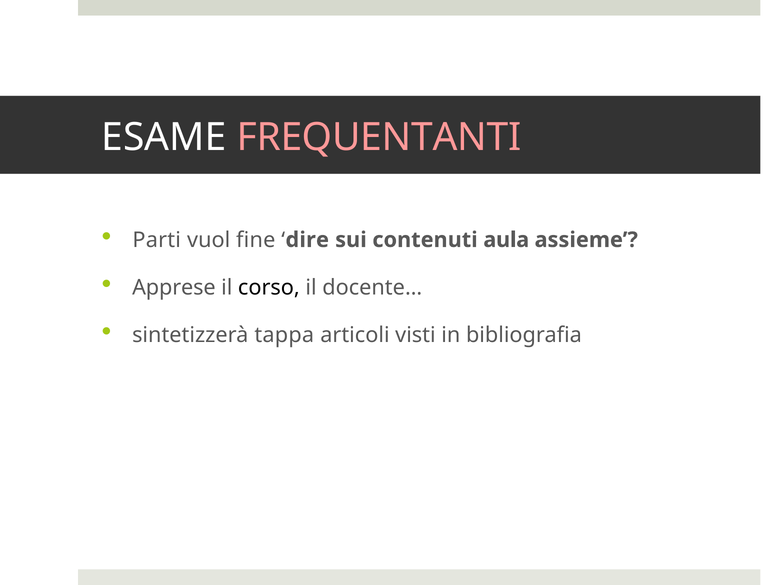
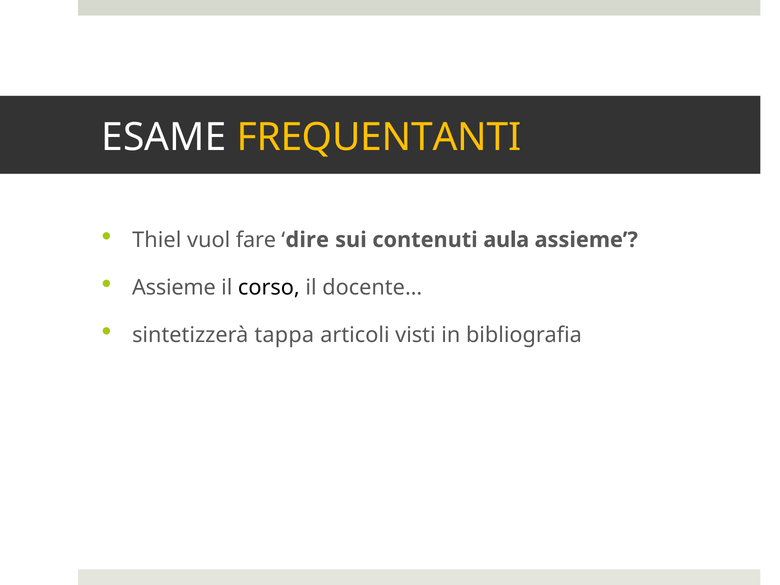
FREQUENTANTI colour: pink -> yellow
Parti: Parti -> Thiel
fine: fine -> fare
Apprese at (174, 288): Apprese -> Assieme
